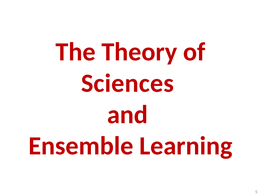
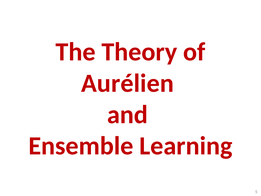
Sciences: Sciences -> Aurélien
